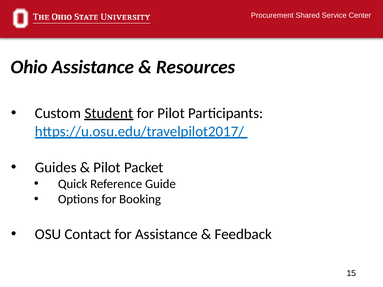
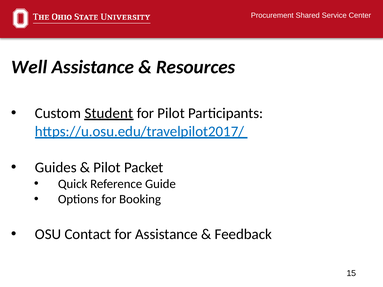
Ohio: Ohio -> Well
